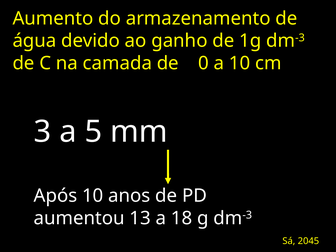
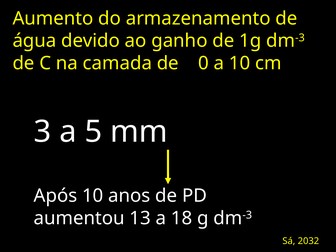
2045: 2045 -> 2032
